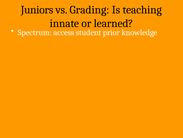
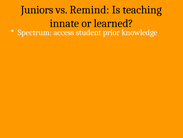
Grading: Grading -> Remind
